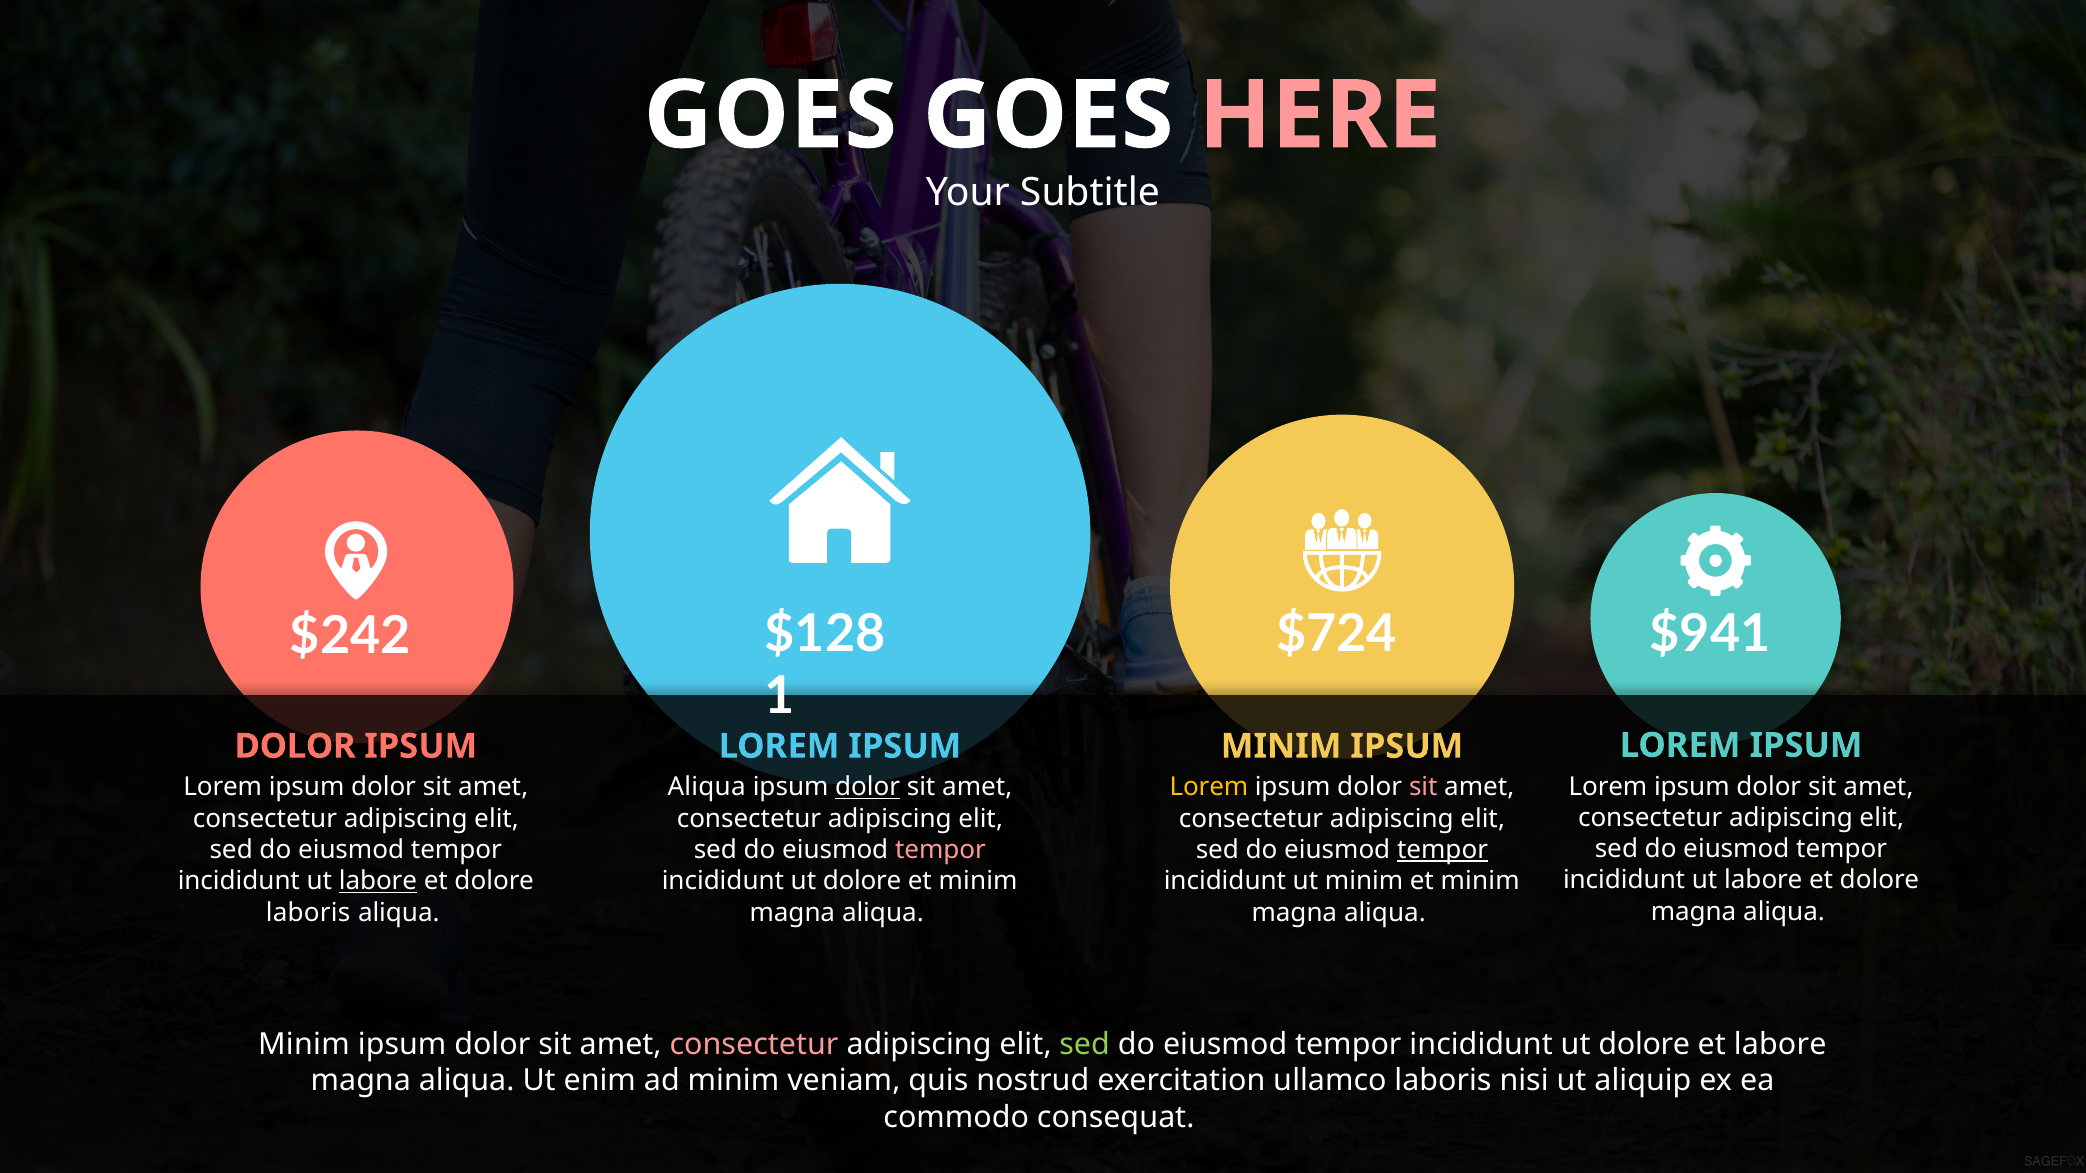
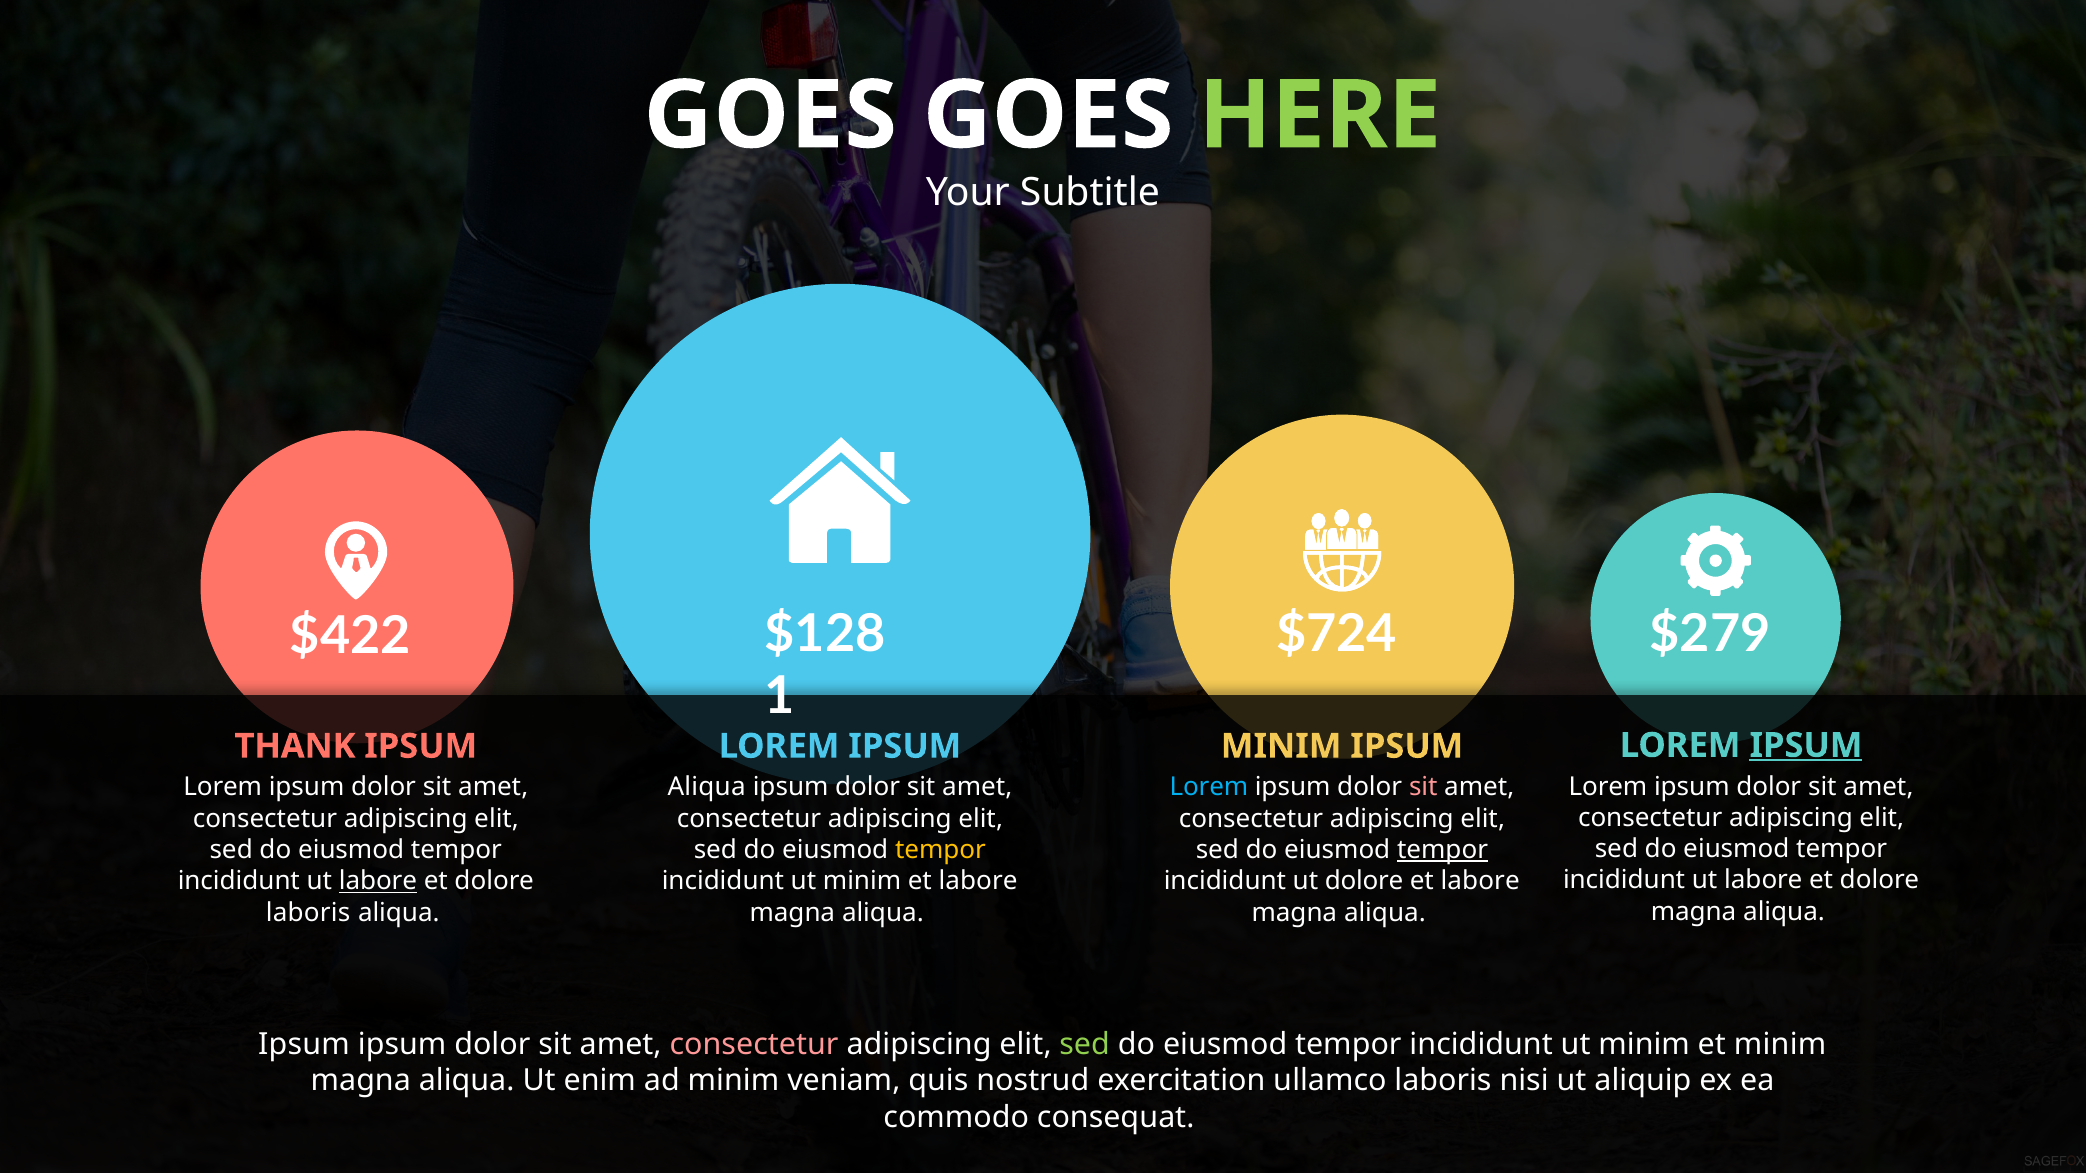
HERE colour: pink -> light green
$941: $941 -> $279
$242: $242 -> $422
IPSUM at (1806, 746) underline: none -> present
DOLOR at (295, 747): DOLOR -> THANK
dolor at (868, 788) underline: present -> none
Lorem at (1209, 788) colour: yellow -> light blue
tempor at (940, 850) colour: pink -> yellow
dolore at (862, 881): dolore -> minim
minim at (978, 881): minim -> labore
ut minim: minim -> dolore
minim at (1480, 881): minim -> labore
Minim at (304, 1044): Minim -> Ipsum
dolore at (1644, 1044): dolore -> minim
et labore: labore -> minim
